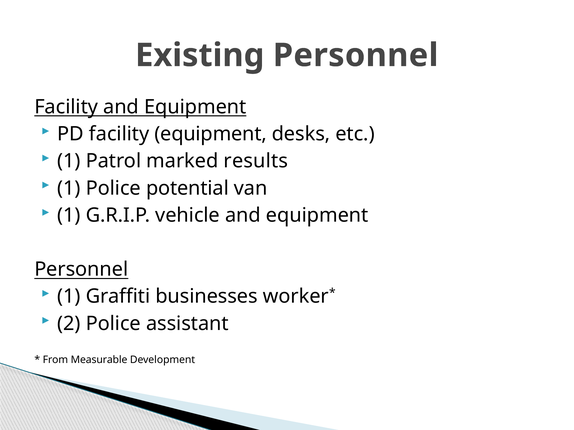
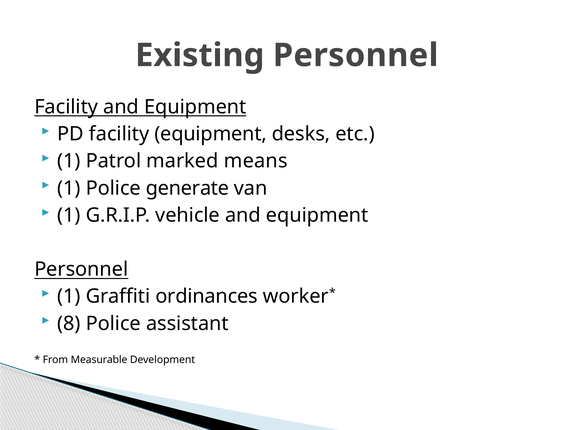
results: results -> means
potential: potential -> generate
businesses: businesses -> ordinances
2: 2 -> 8
